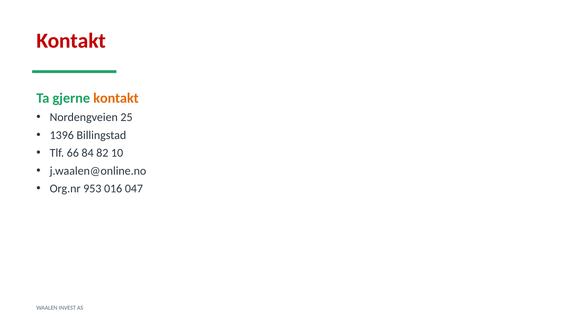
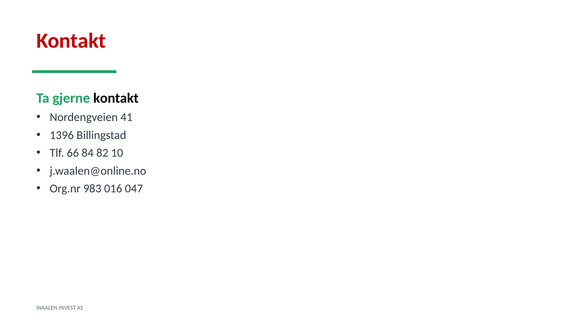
kontakt at (116, 98) colour: orange -> black
25: 25 -> 41
953: 953 -> 983
